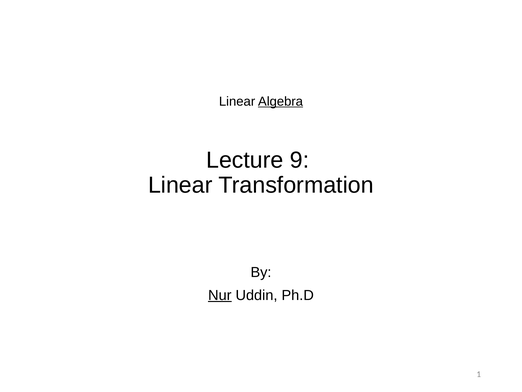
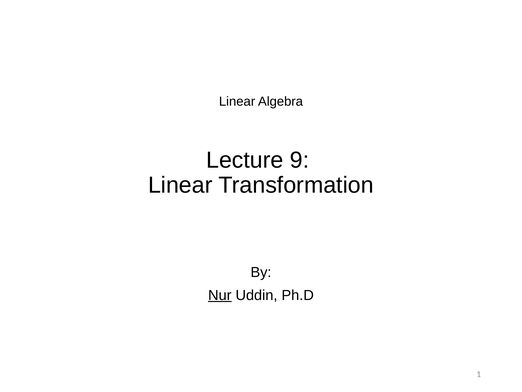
Algebra underline: present -> none
